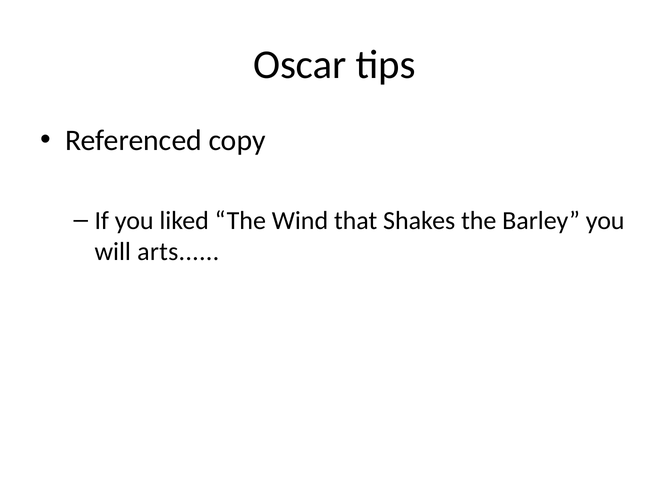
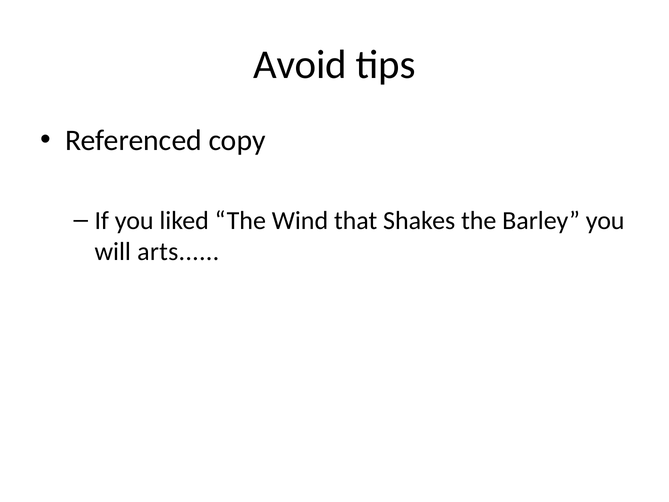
Oscar: Oscar -> Avoid
